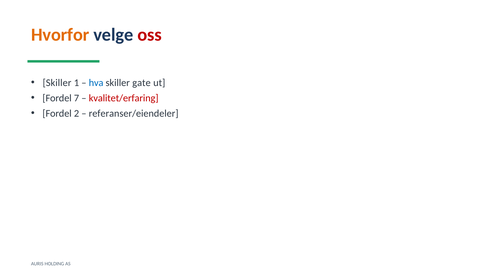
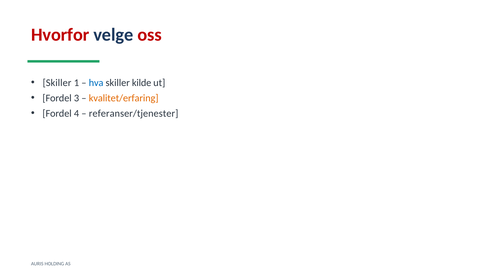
Hvorfor colour: orange -> red
gate: gate -> kilde
7: 7 -> 3
kvalitet/erfaring colour: red -> orange
2: 2 -> 4
referanser/eiendeler: referanser/eiendeler -> referanser/tjenester
